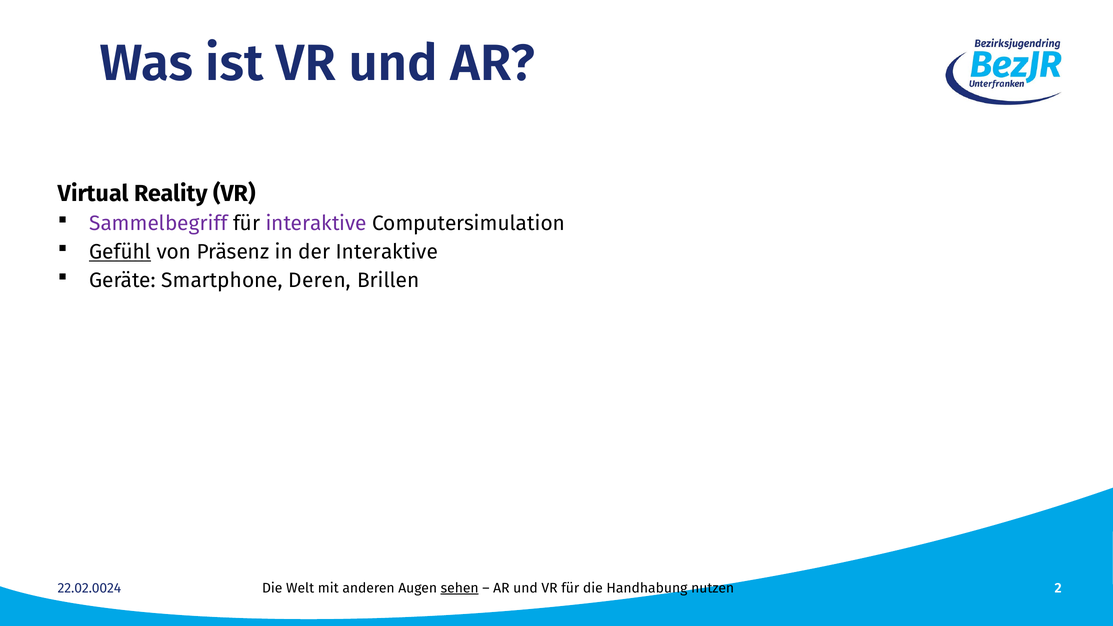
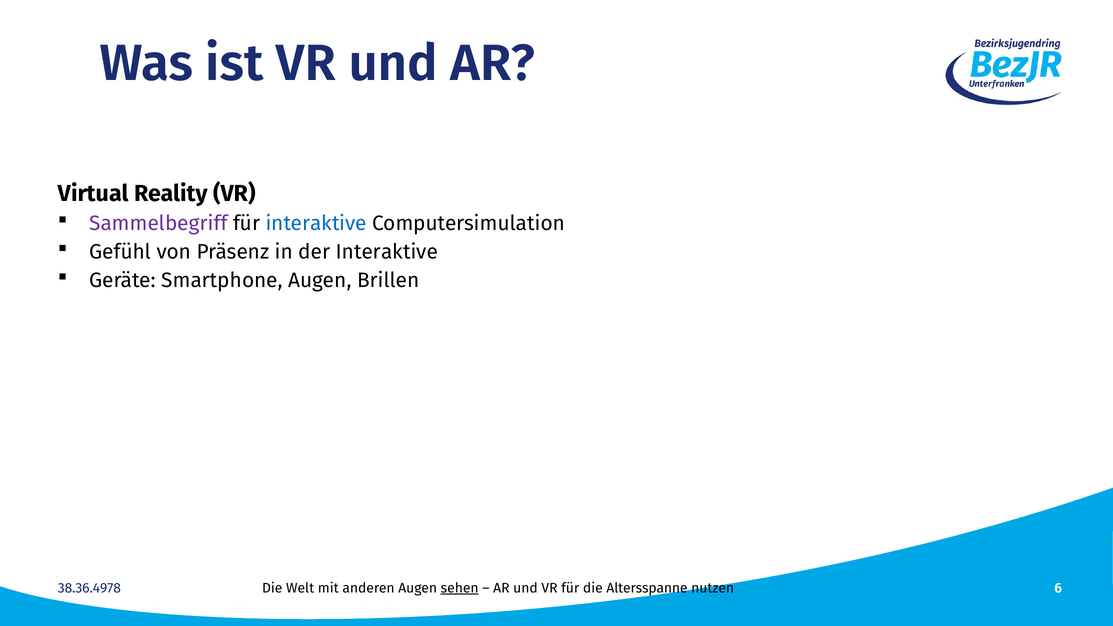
interaktive at (316, 224) colour: purple -> blue
Gefühl underline: present -> none
Smartphone Deren: Deren -> Augen
Handhabung: Handhabung -> Altersspanne
2: 2 -> 6
22.02.0024: 22.02.0024 -> 38.36.4978
